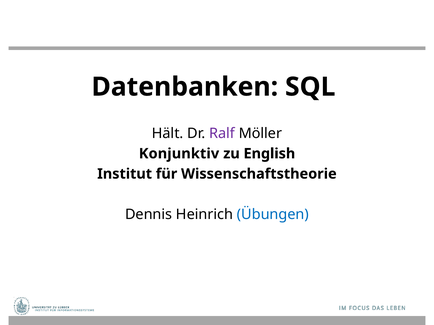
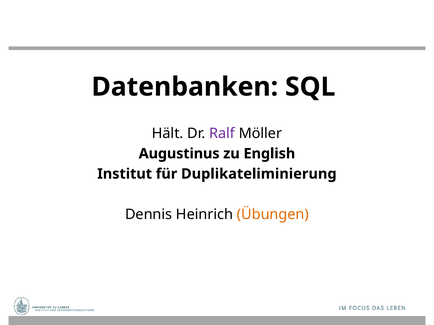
Konjunktiv: Konjunktiv -> Augustinus
Wissenschaftstheorie: Wissenschaftstheorie -> Duplikateliminierung
Übungen colour: blue -> orange
